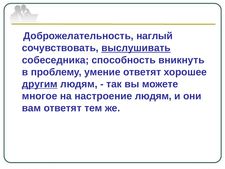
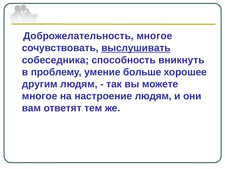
Доброжелательность наглый: наглый -> многое
умение ответят: ответят -> больше
другим underline: present -> none
